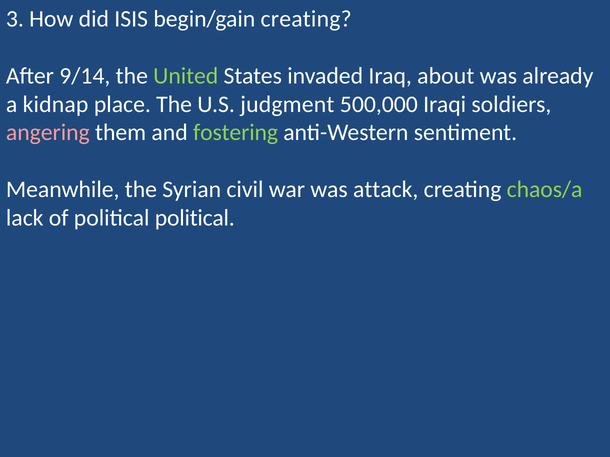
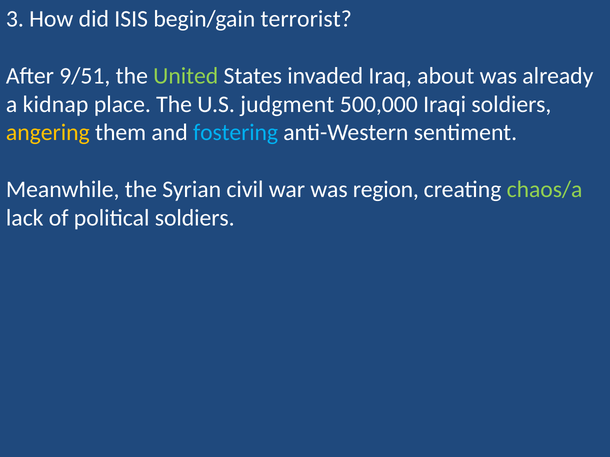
begin/gain creating: creating -> terrorist
9/14: 9/14 -> 9/51
angering colour: pink -> yellow
fostering colour: light green -> light blue
attack: attack -> region
political political: political -> soldiers
